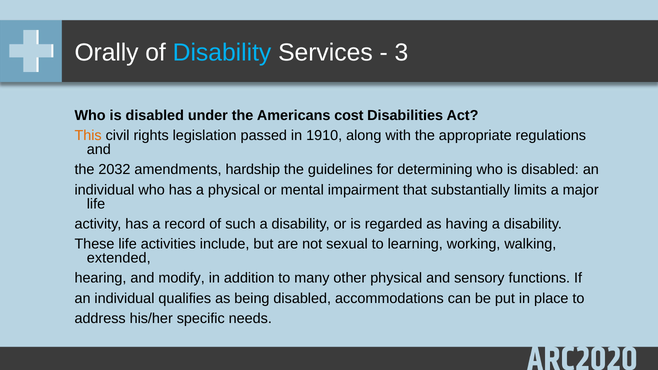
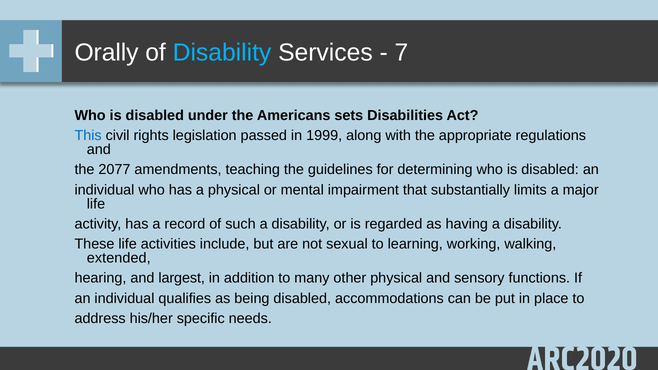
3: 3 -> 7
cost: cost -> sets
This colour: orange -> blue
1910: 1910 -> 1999
2032: 2032 -> 2077
hardship: hardship -> teaching
modify: modify -> largest
